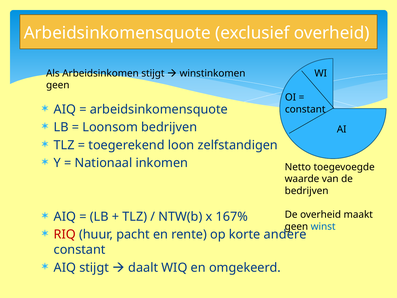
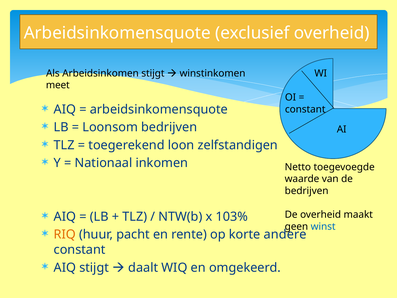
geen at (58, 85): geen -> meet
167%: 167% -> 103%
RIQ colour: red -> orange
